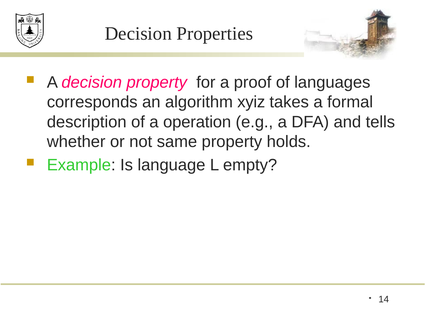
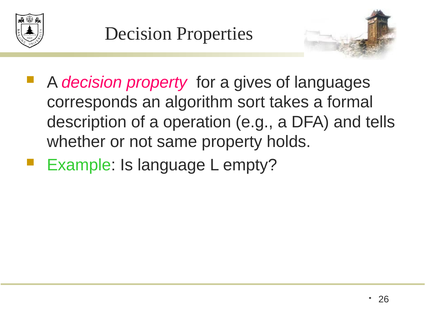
proof: proof -> gives
xyiz: xyiz -> sort
14: 14 -> 26
